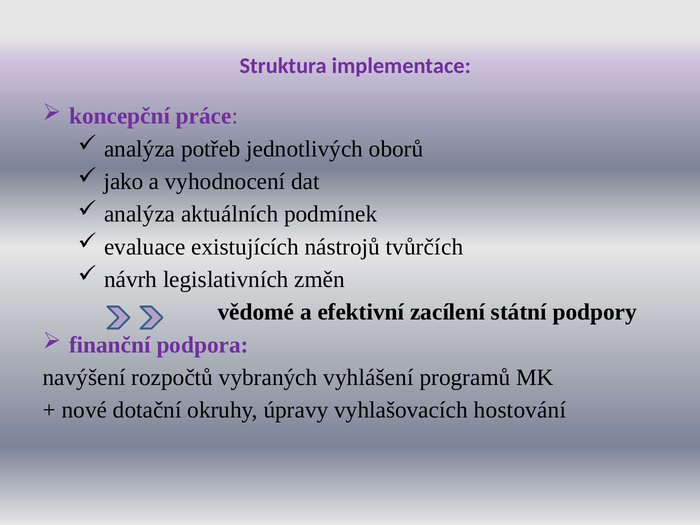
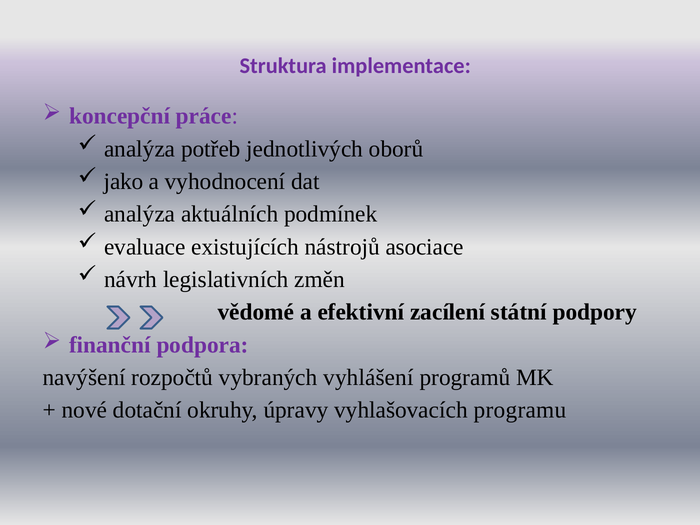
tvůrčích: tvůrčích -> asociace
hostování: hostování -> programu
